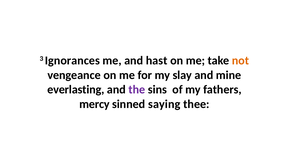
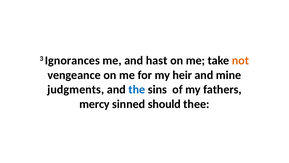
slay: slay -> heir
everlasting: everlasting -> judgments
the colour: purple -> blue
saying: saying -> should
